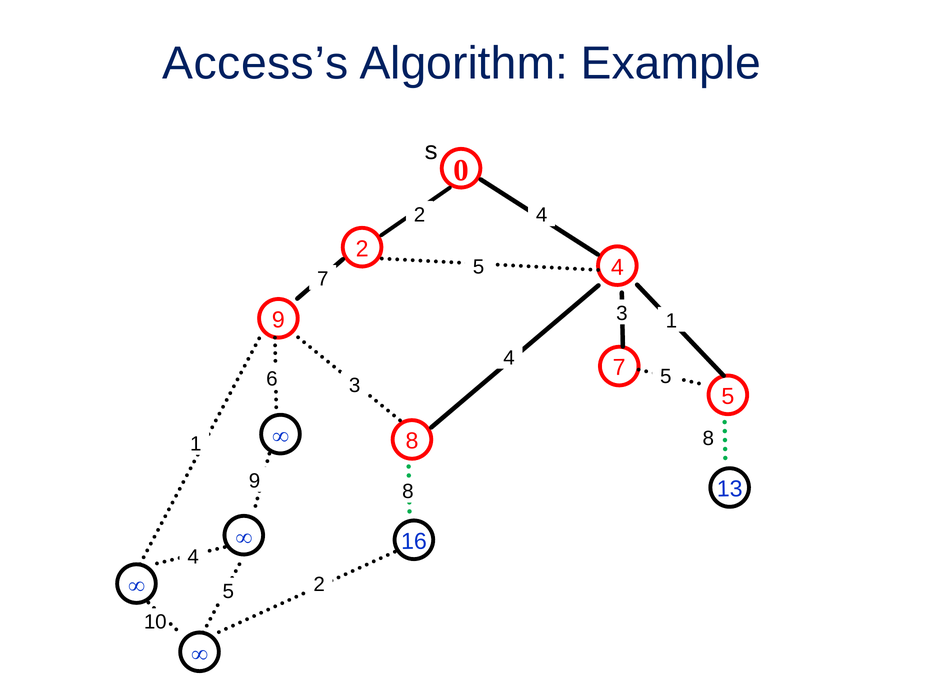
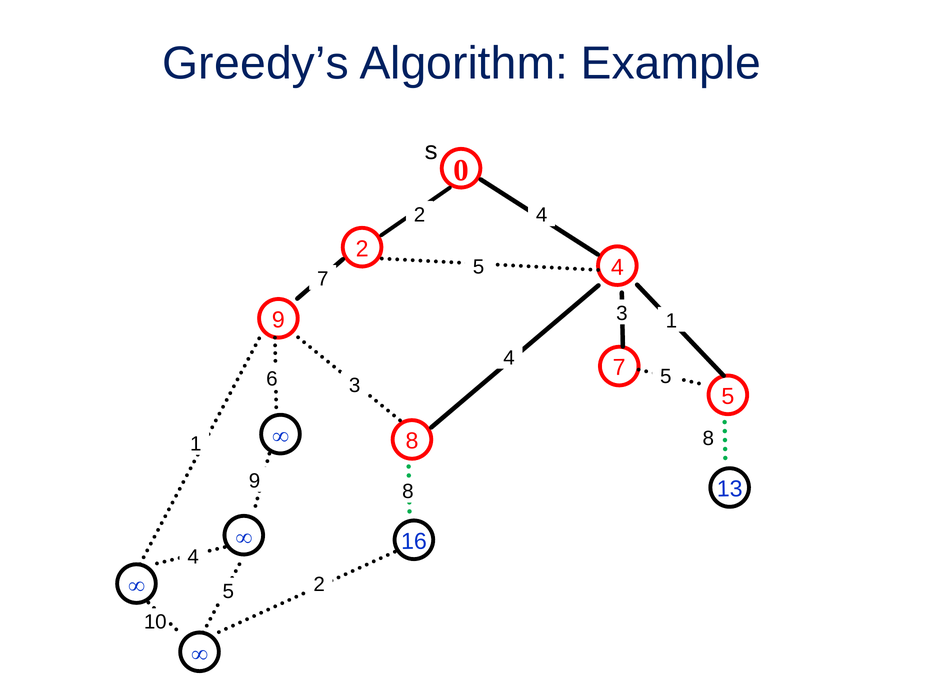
Access’s: Access’s -> Greedy’s
